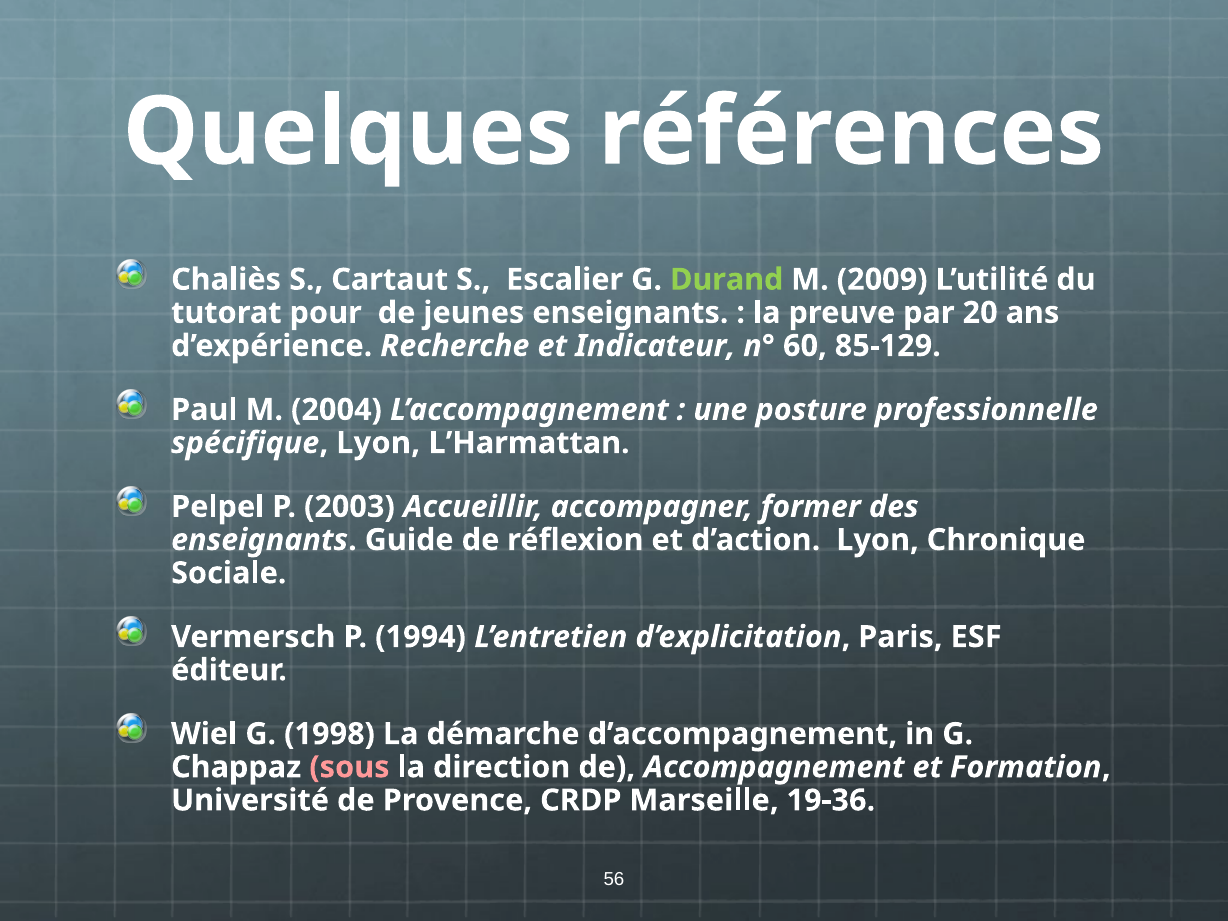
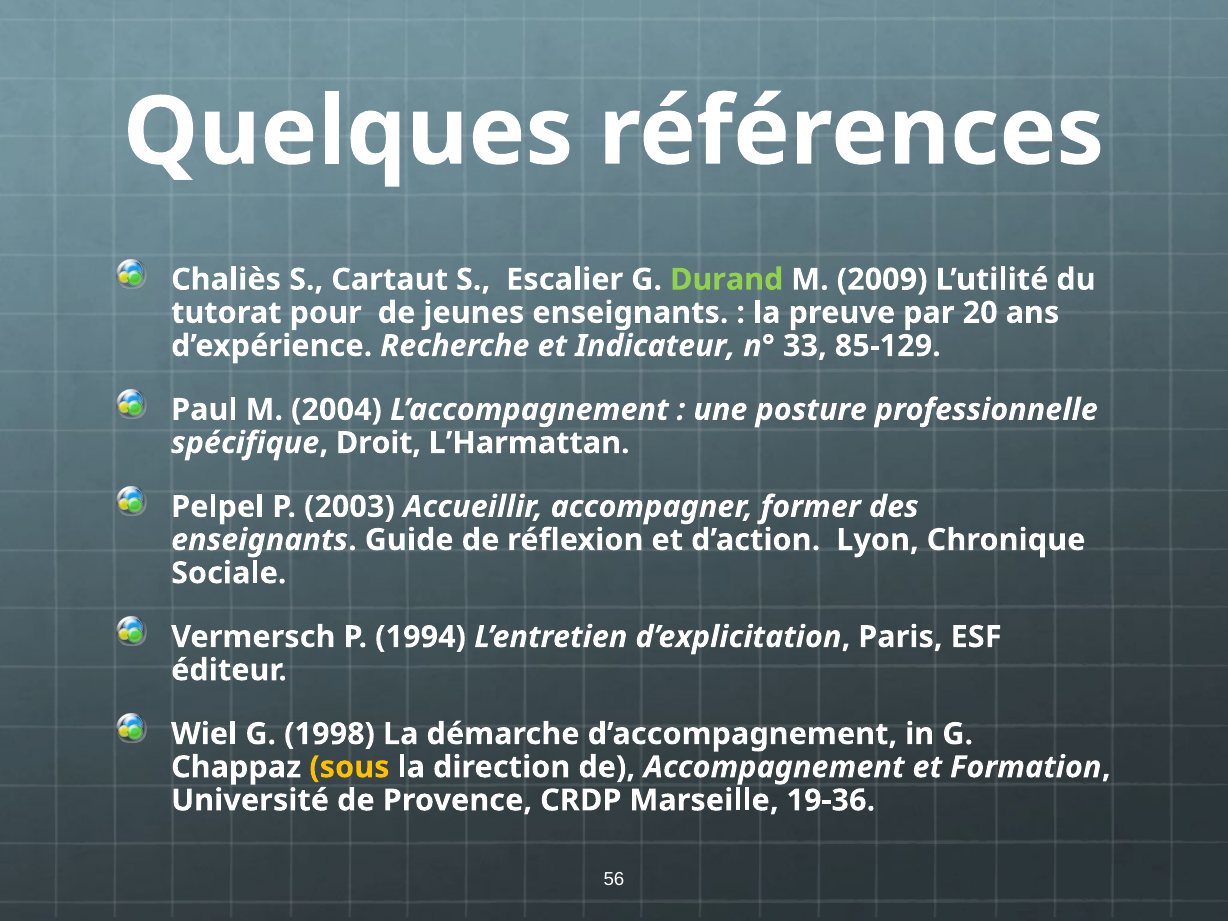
60: 60 -> 33
spécifique Lyon: Lyon -> Droit
sous colour: pink -> yellow
